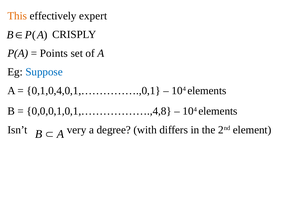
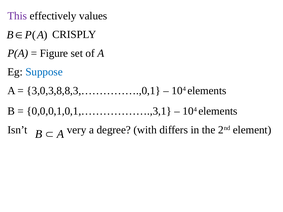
This colour: orange -> purple
expert: expert -> values
Points: Points -> Figure
0,1,0,4,0,1,…………….,0,1: 0,1,0,4,0,1,…………….,0,1 -> 3,0,3,8,8,3,…………….,0,1
0,0,0,1,0,1,……………….,4,8: 0,0,0,1,0,1,……………….,4,8 -> 0,0,0,1,0,1,……………….,3,1
